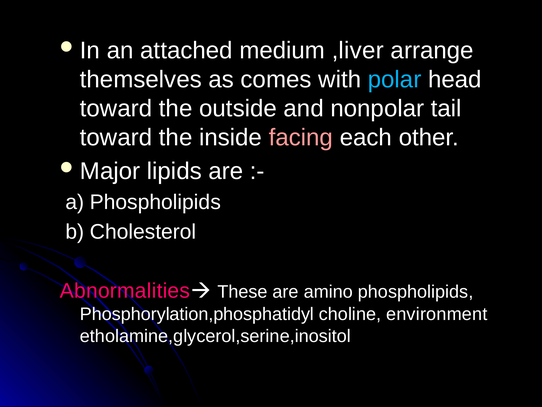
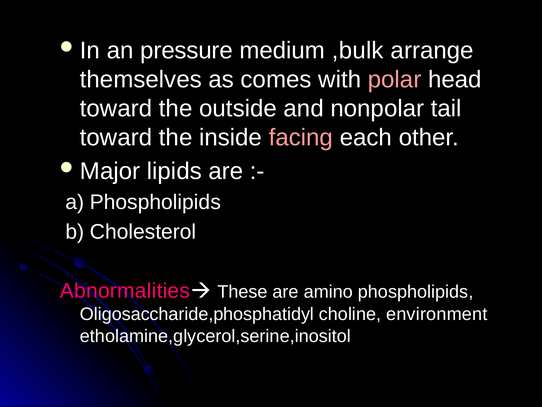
attached: attached -> pressure
,liver: ,liver -> ,bulk
polar colour: light blue -> pink
Phosphorylation,phosphatidyl: Phosphorylation,phosphatidyl -> Oligosaccharide,phosphatidyl
